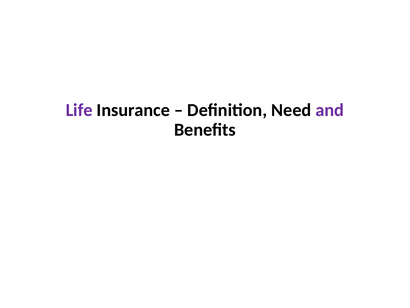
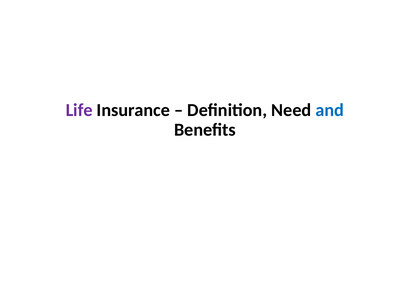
and colour: purple -> blue
